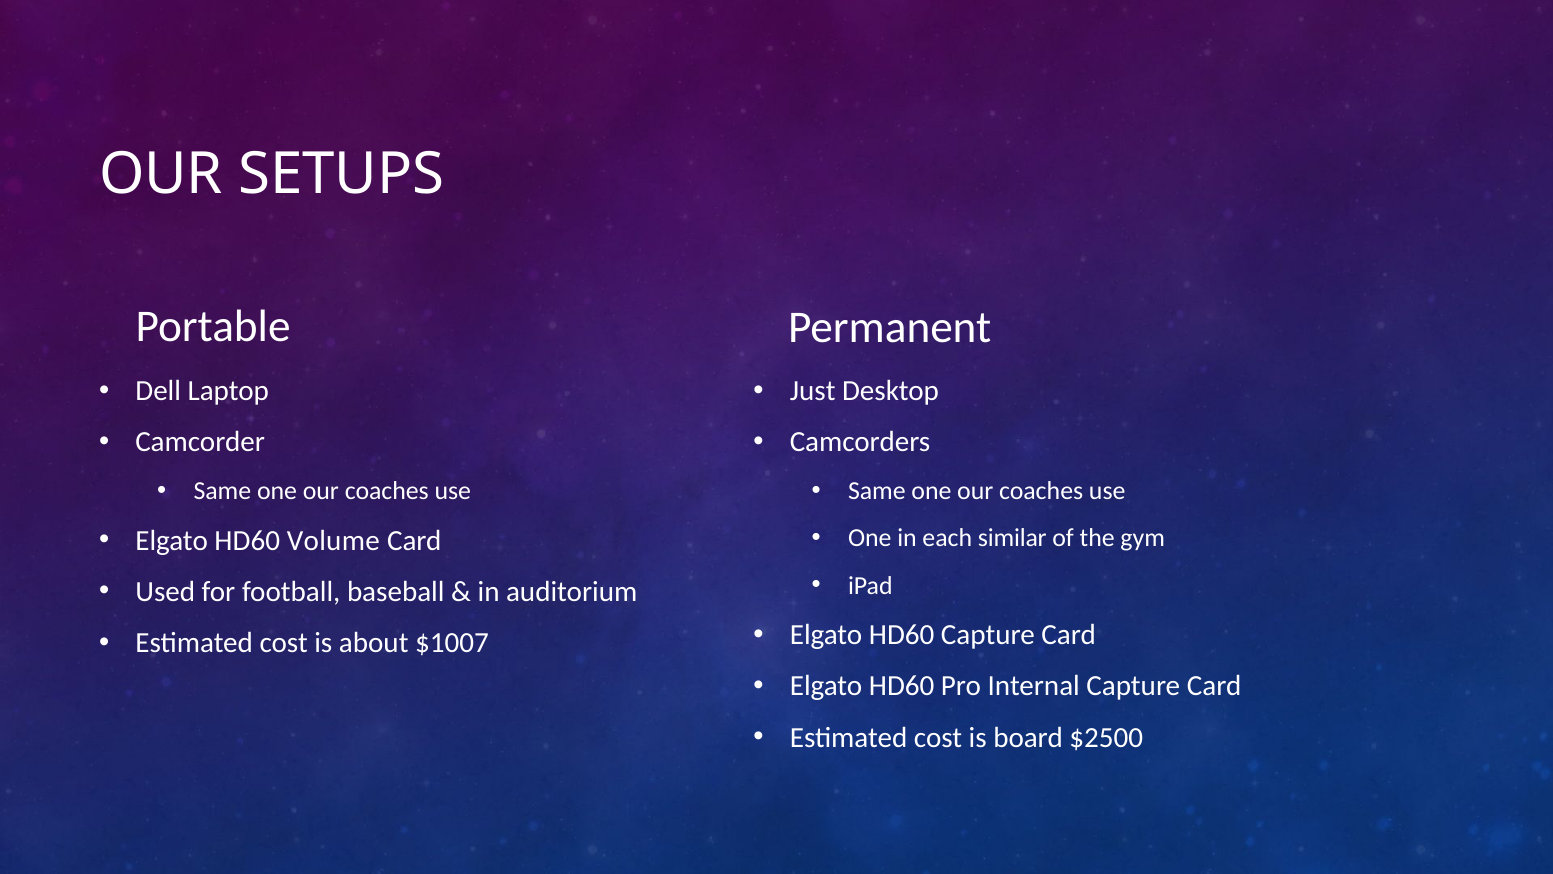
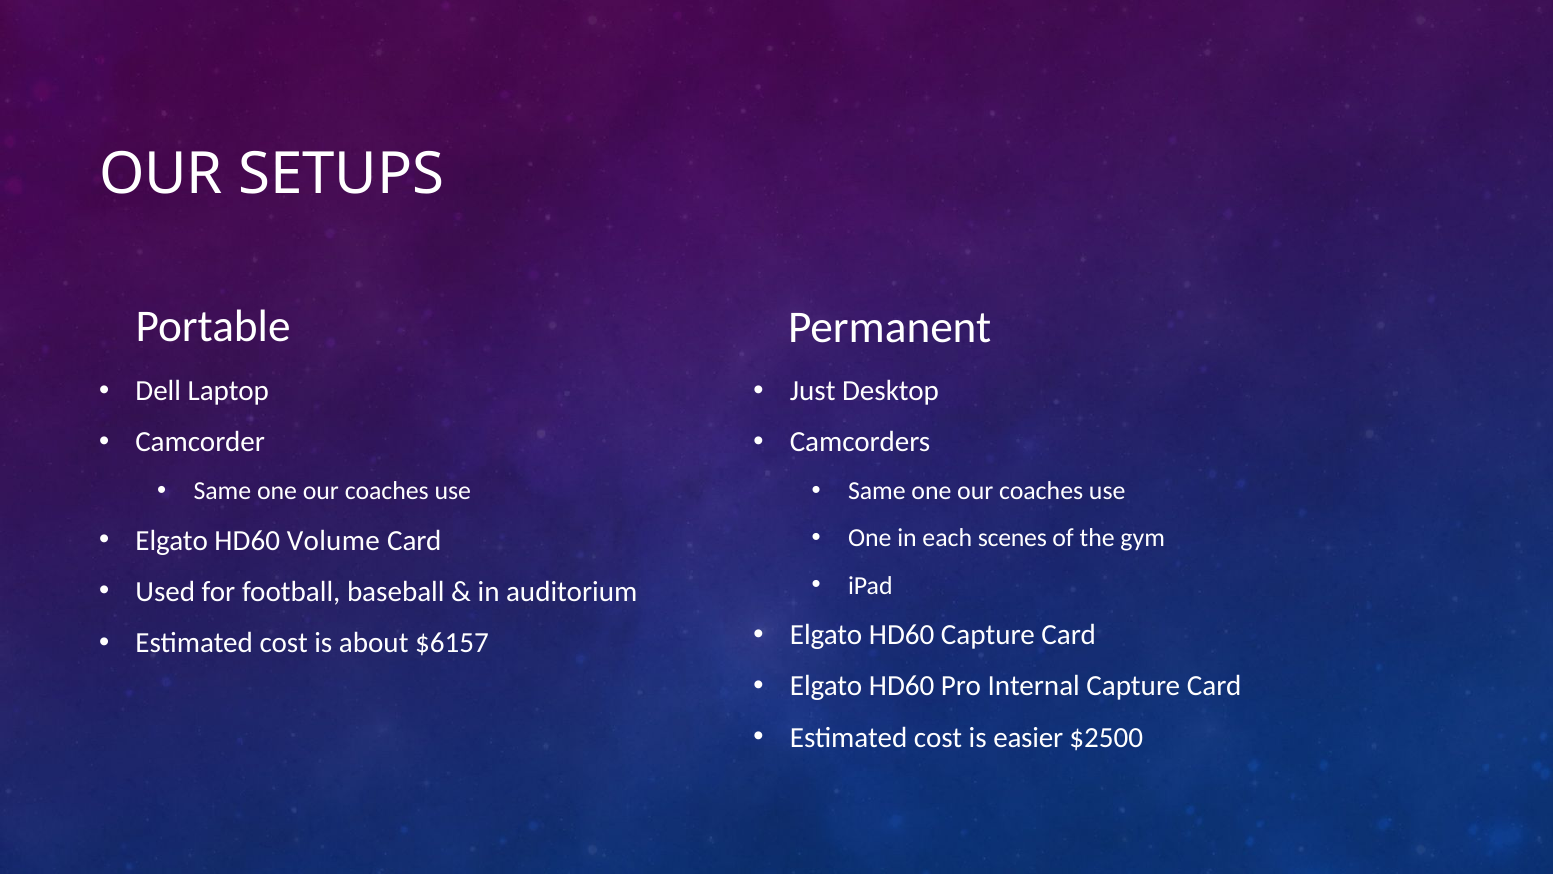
similar: similar -> scenes
$1007: $1007 -> $6157
board: board -> easier
